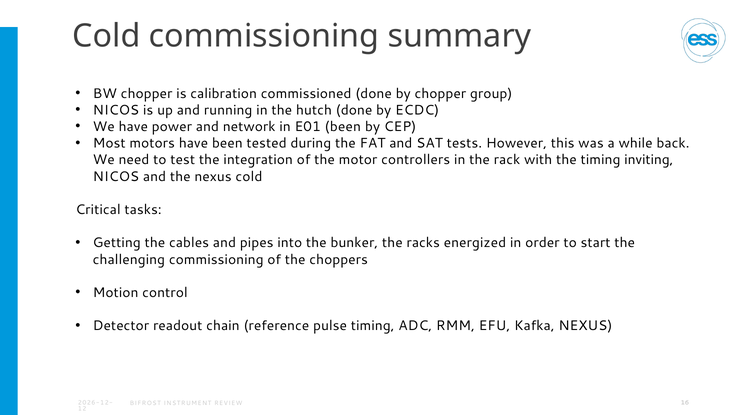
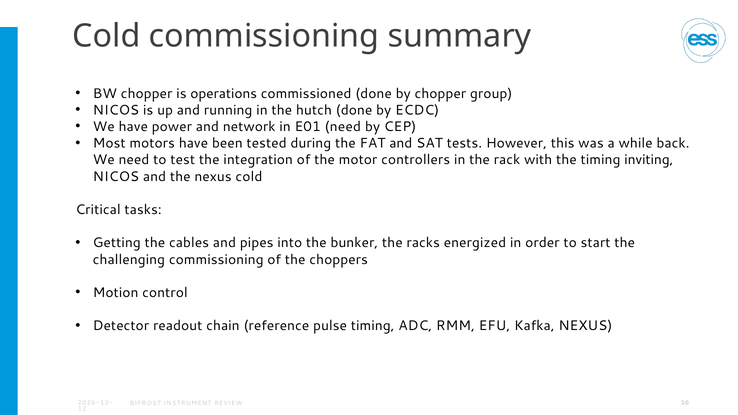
calibration: calibration -> operations
E01 been: been -> need
